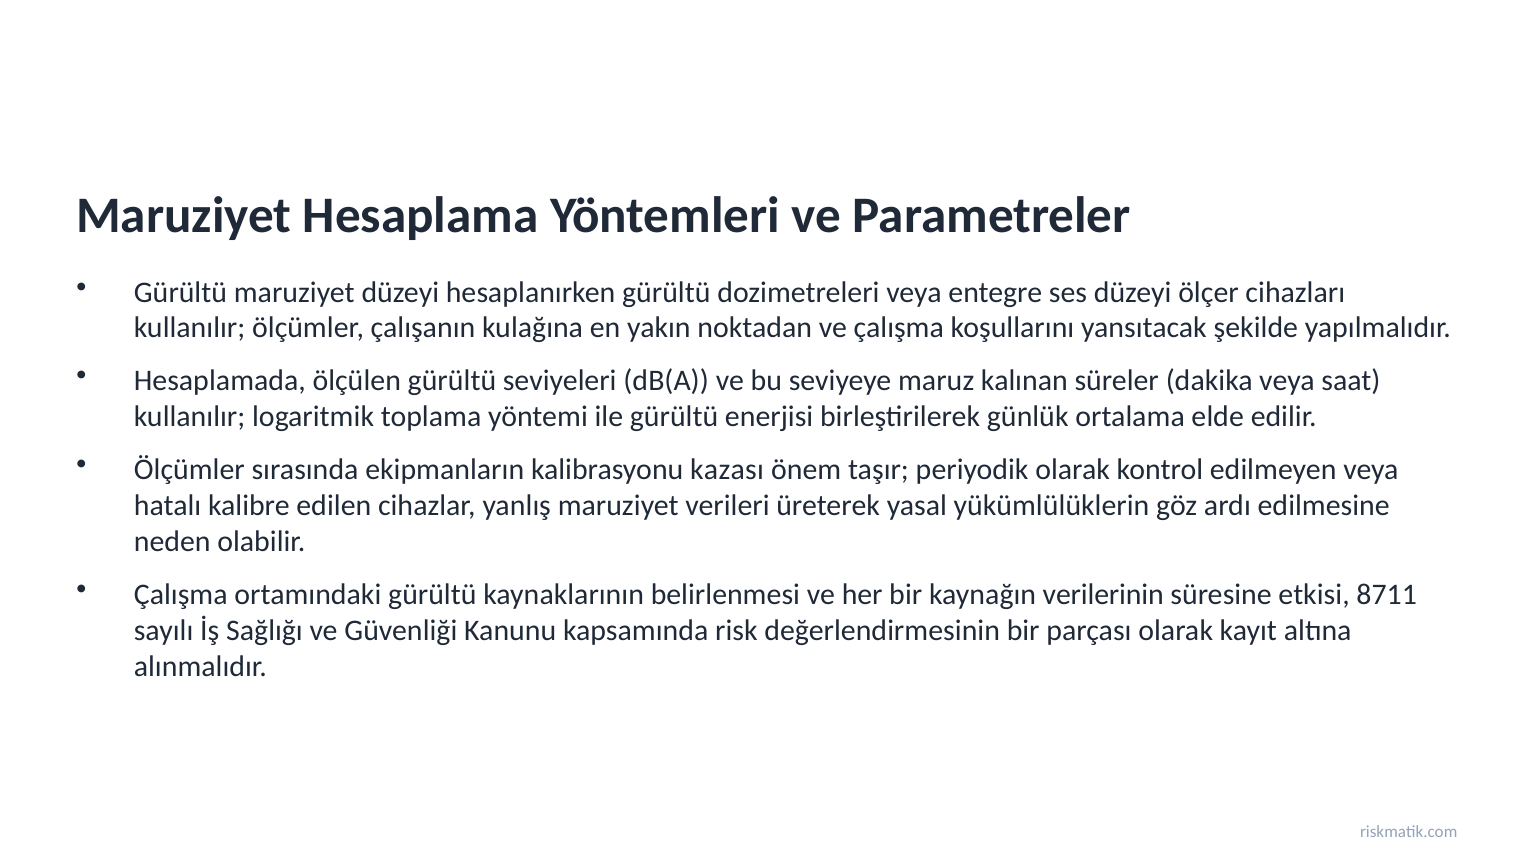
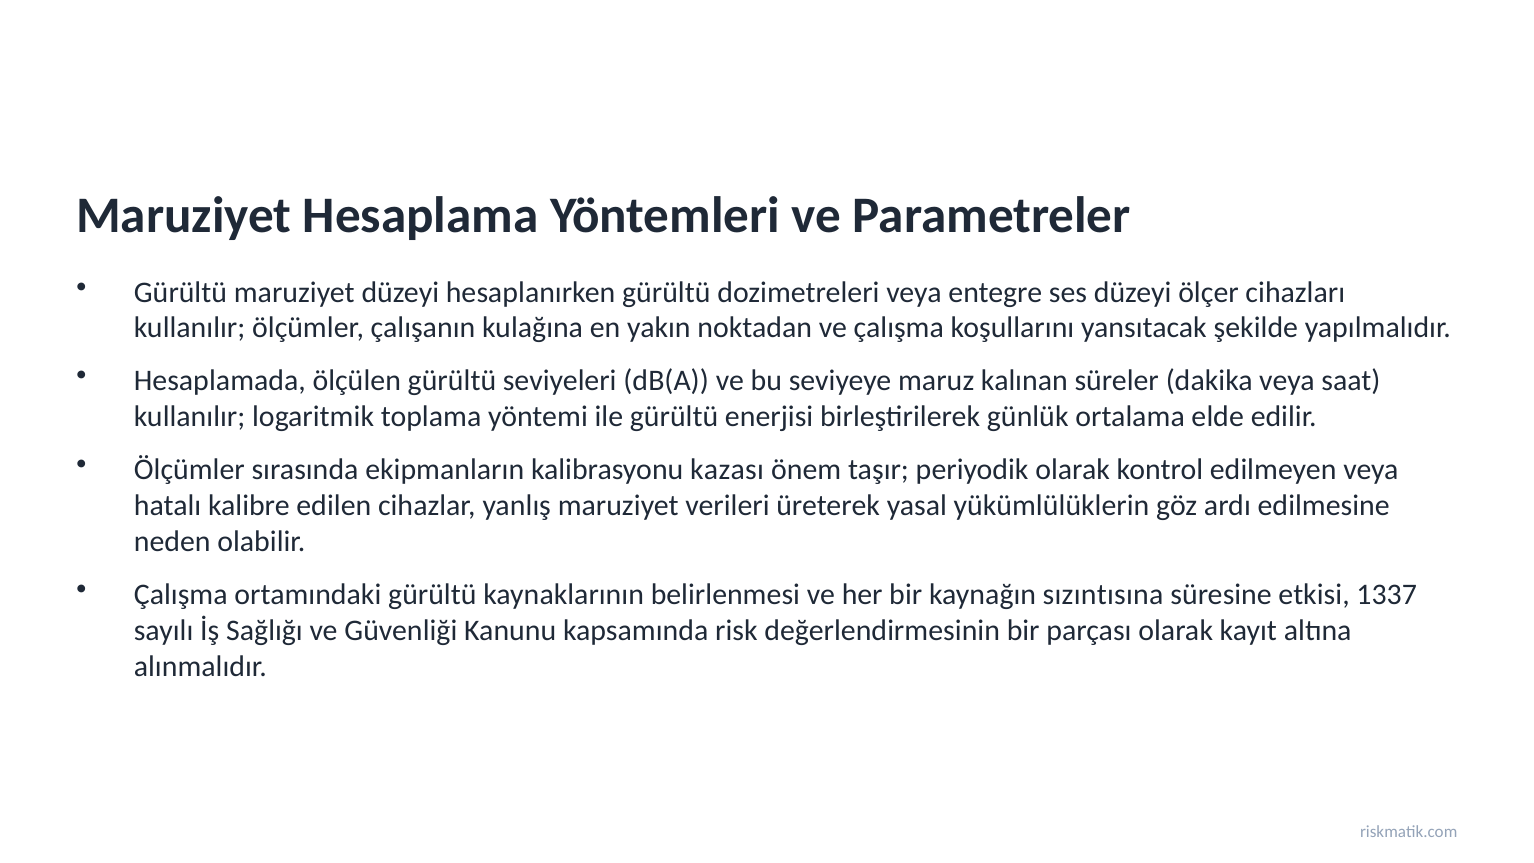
verilerinin: verilerinin -> sızıntısına
8711: 8711 -> 1337
